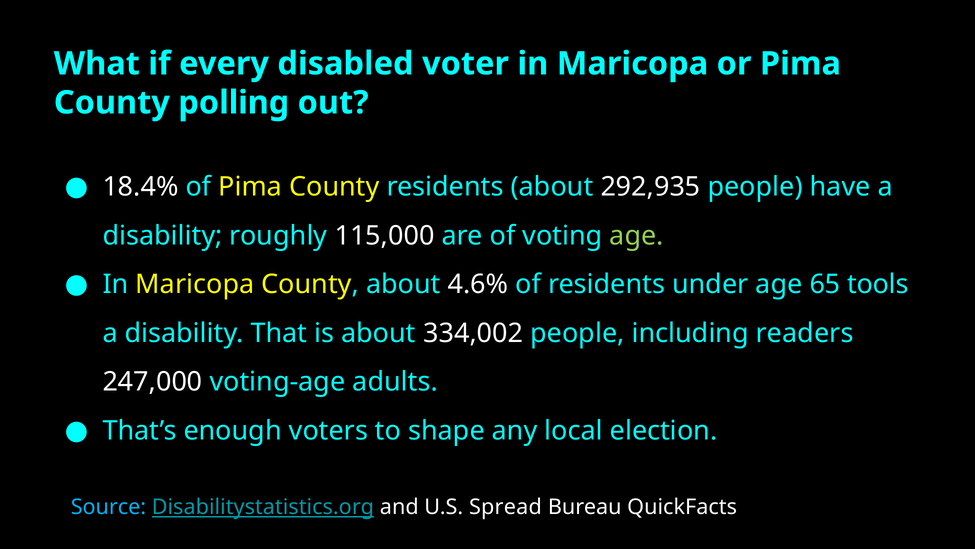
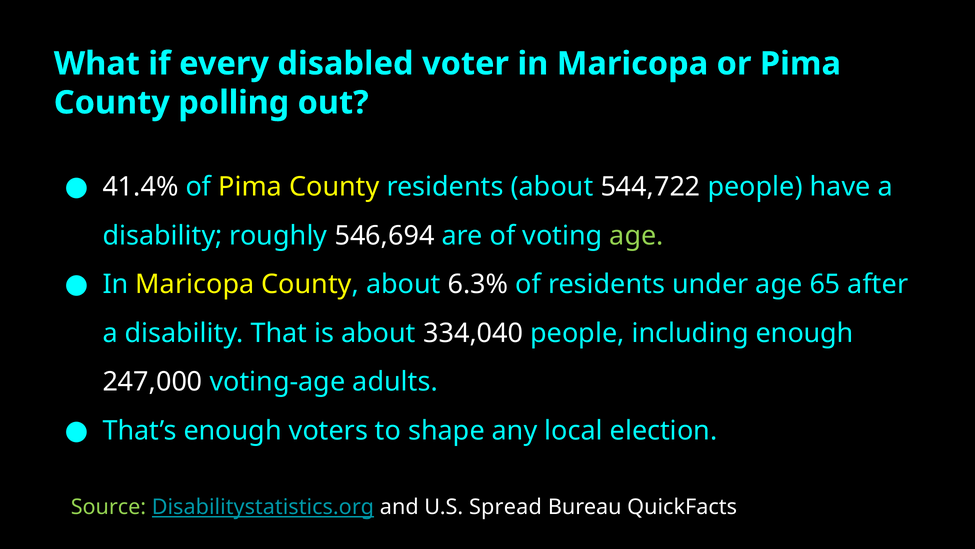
18.4%: 18.4% -> 41.4%
292,935: 292,935 -> 544,722
115,000: 115,000 -> 546,694
4.6%: 4.6% -> 6.3%
tools: tools -> after
334,002: 334,002 -> 334,040
including readers: readers -> enough
Source colour: light blue -> light green
